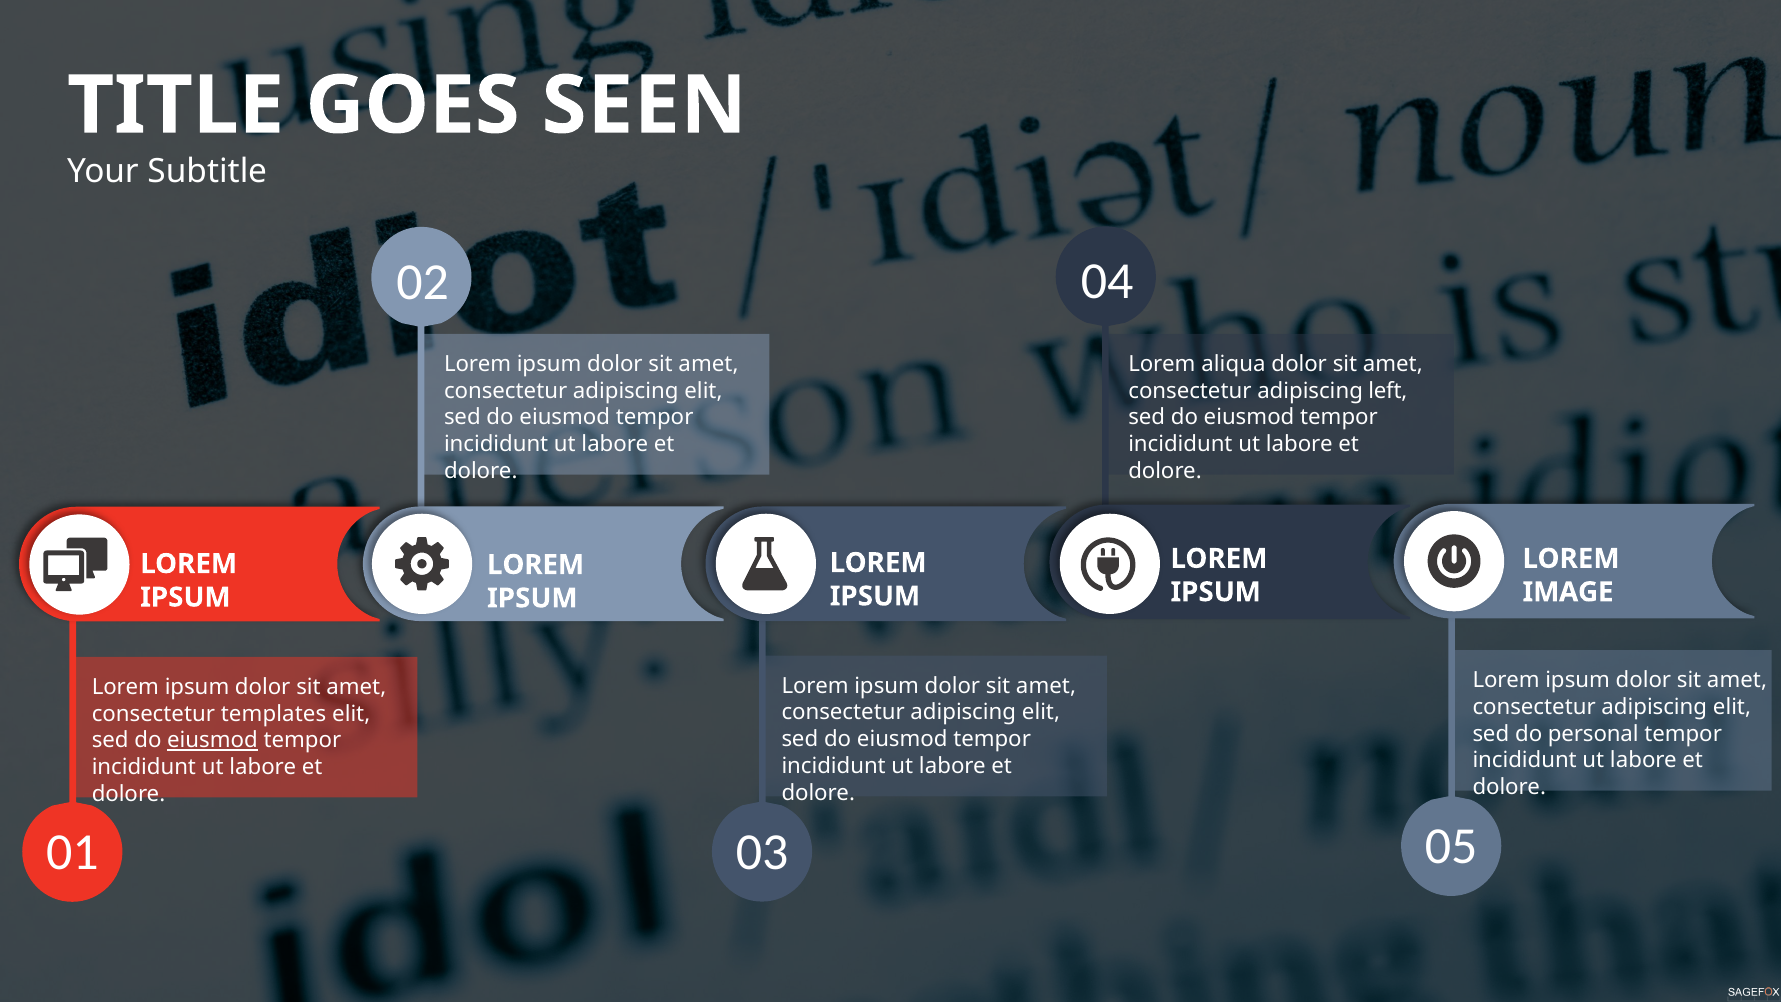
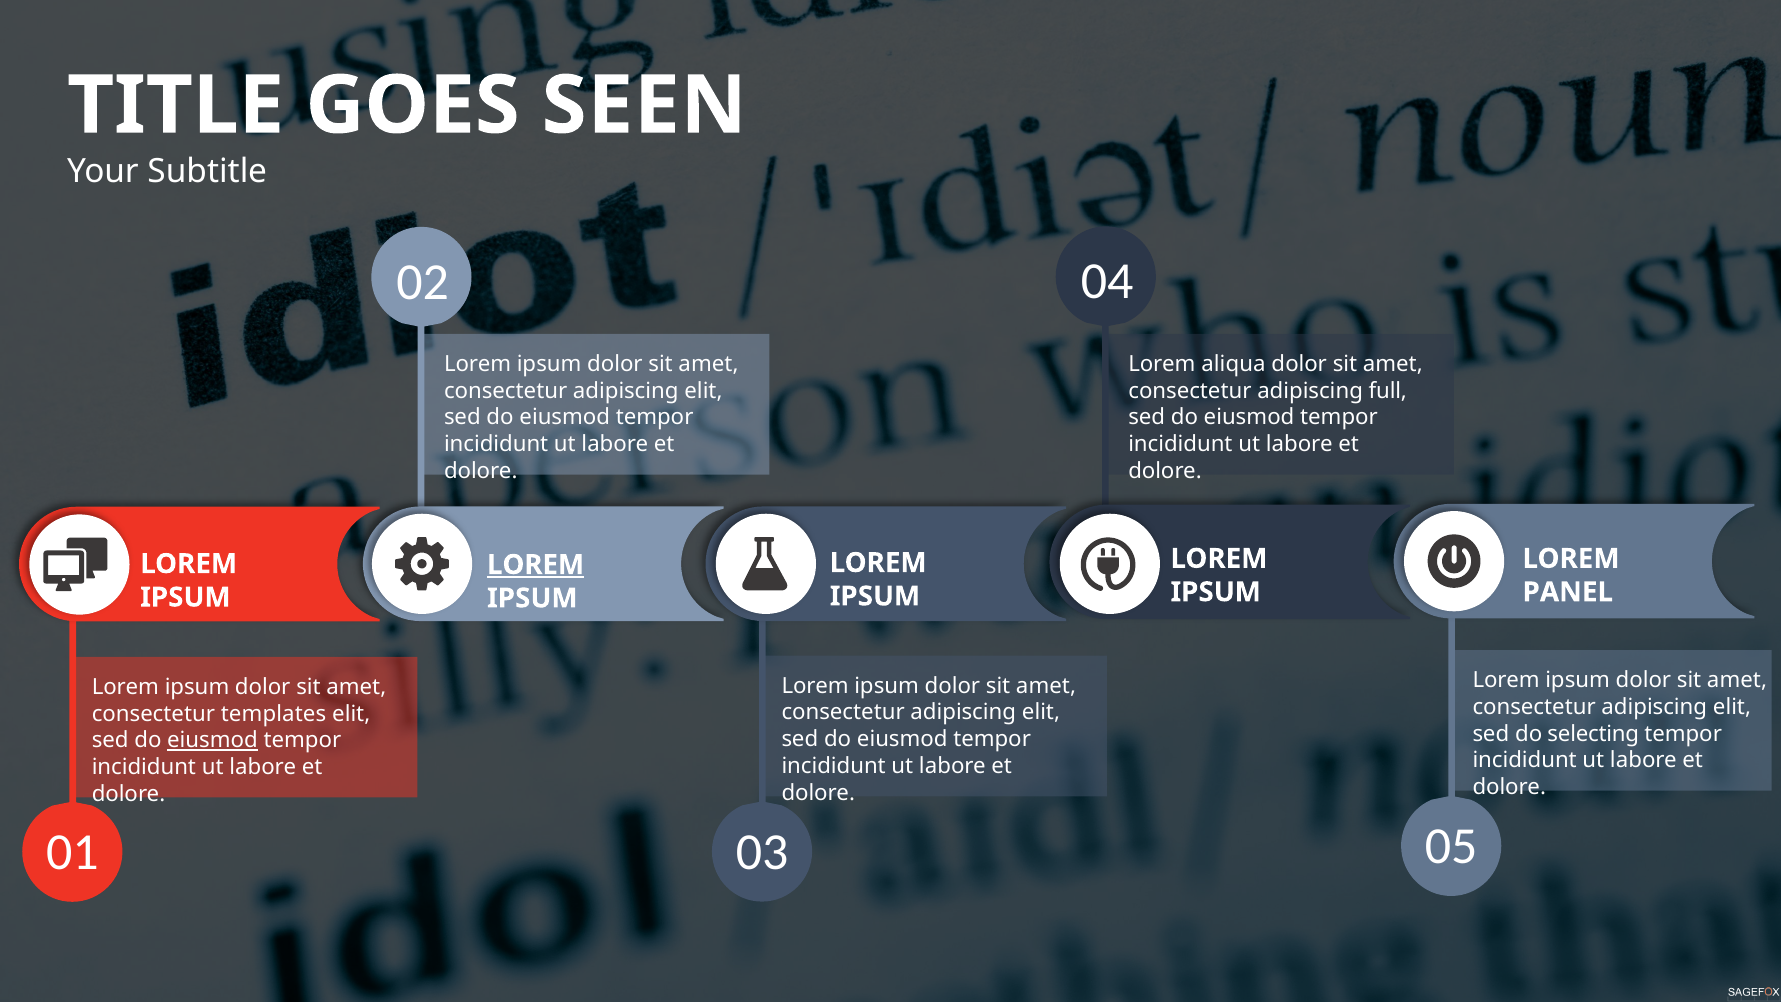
left: left -> full
LOREM at (536, 565) underline: none -> present
IMAGE: IMAGE -> PANEL
personal: personal -> selecting
